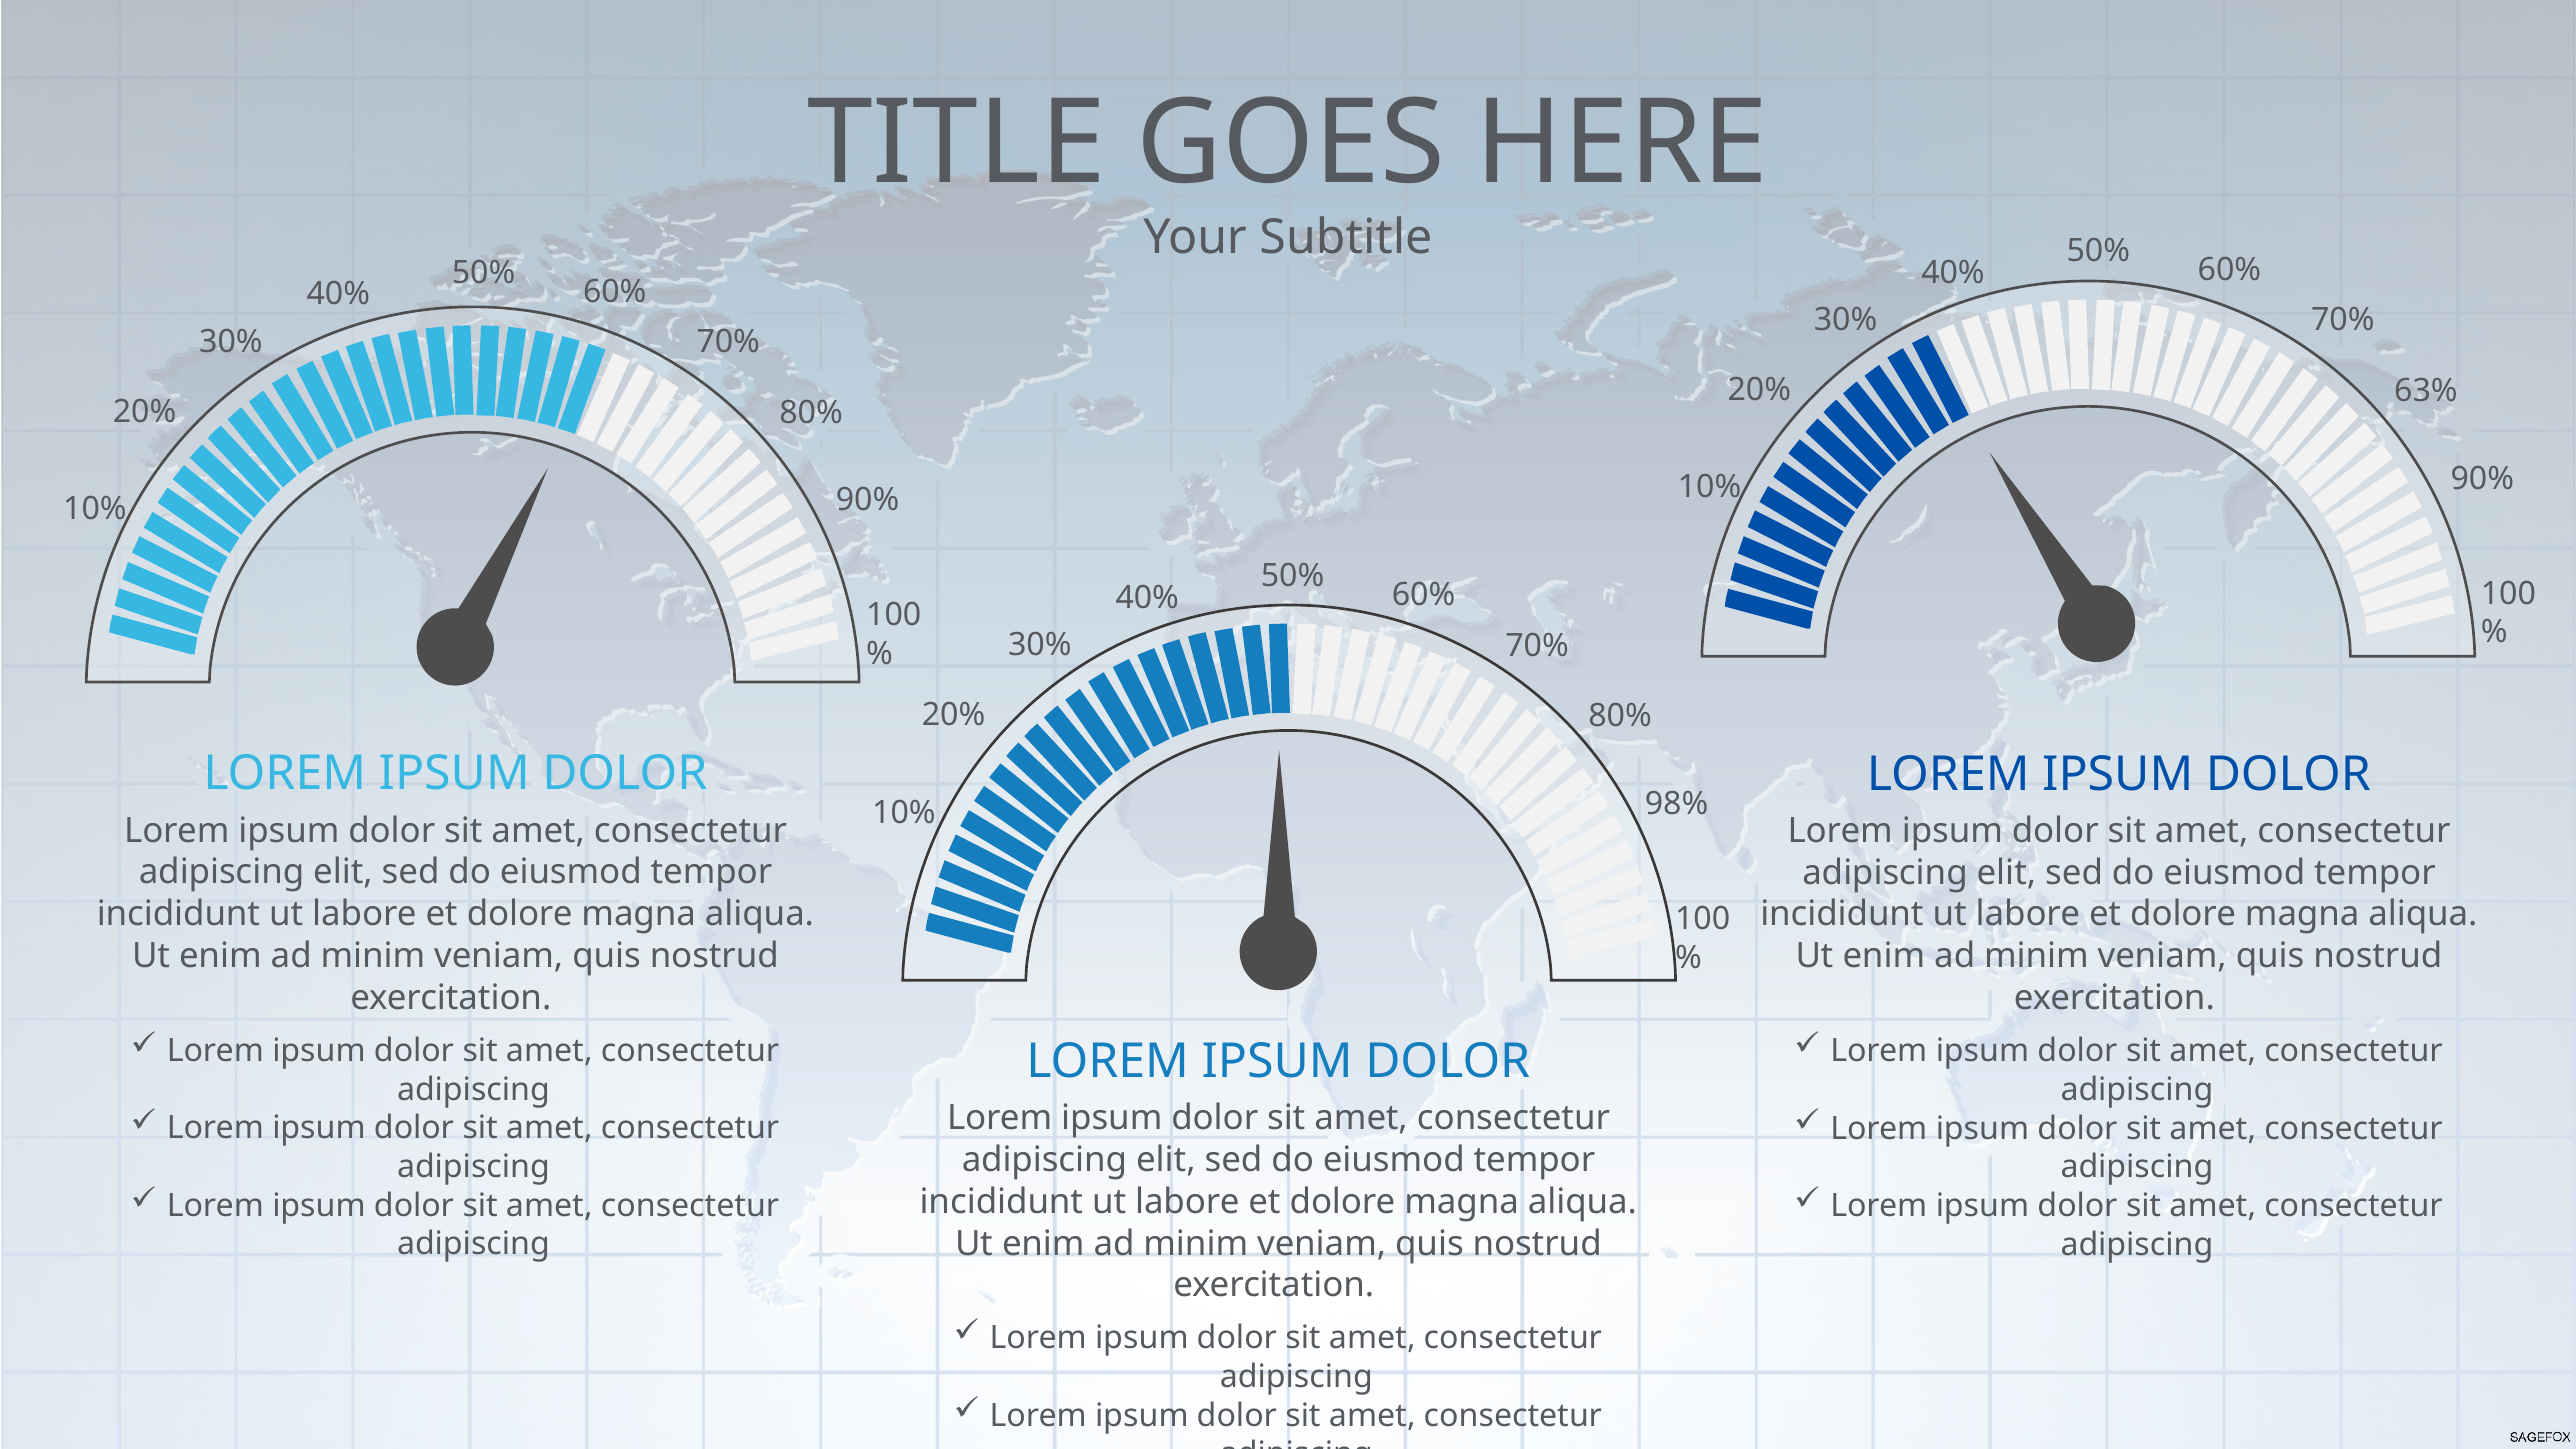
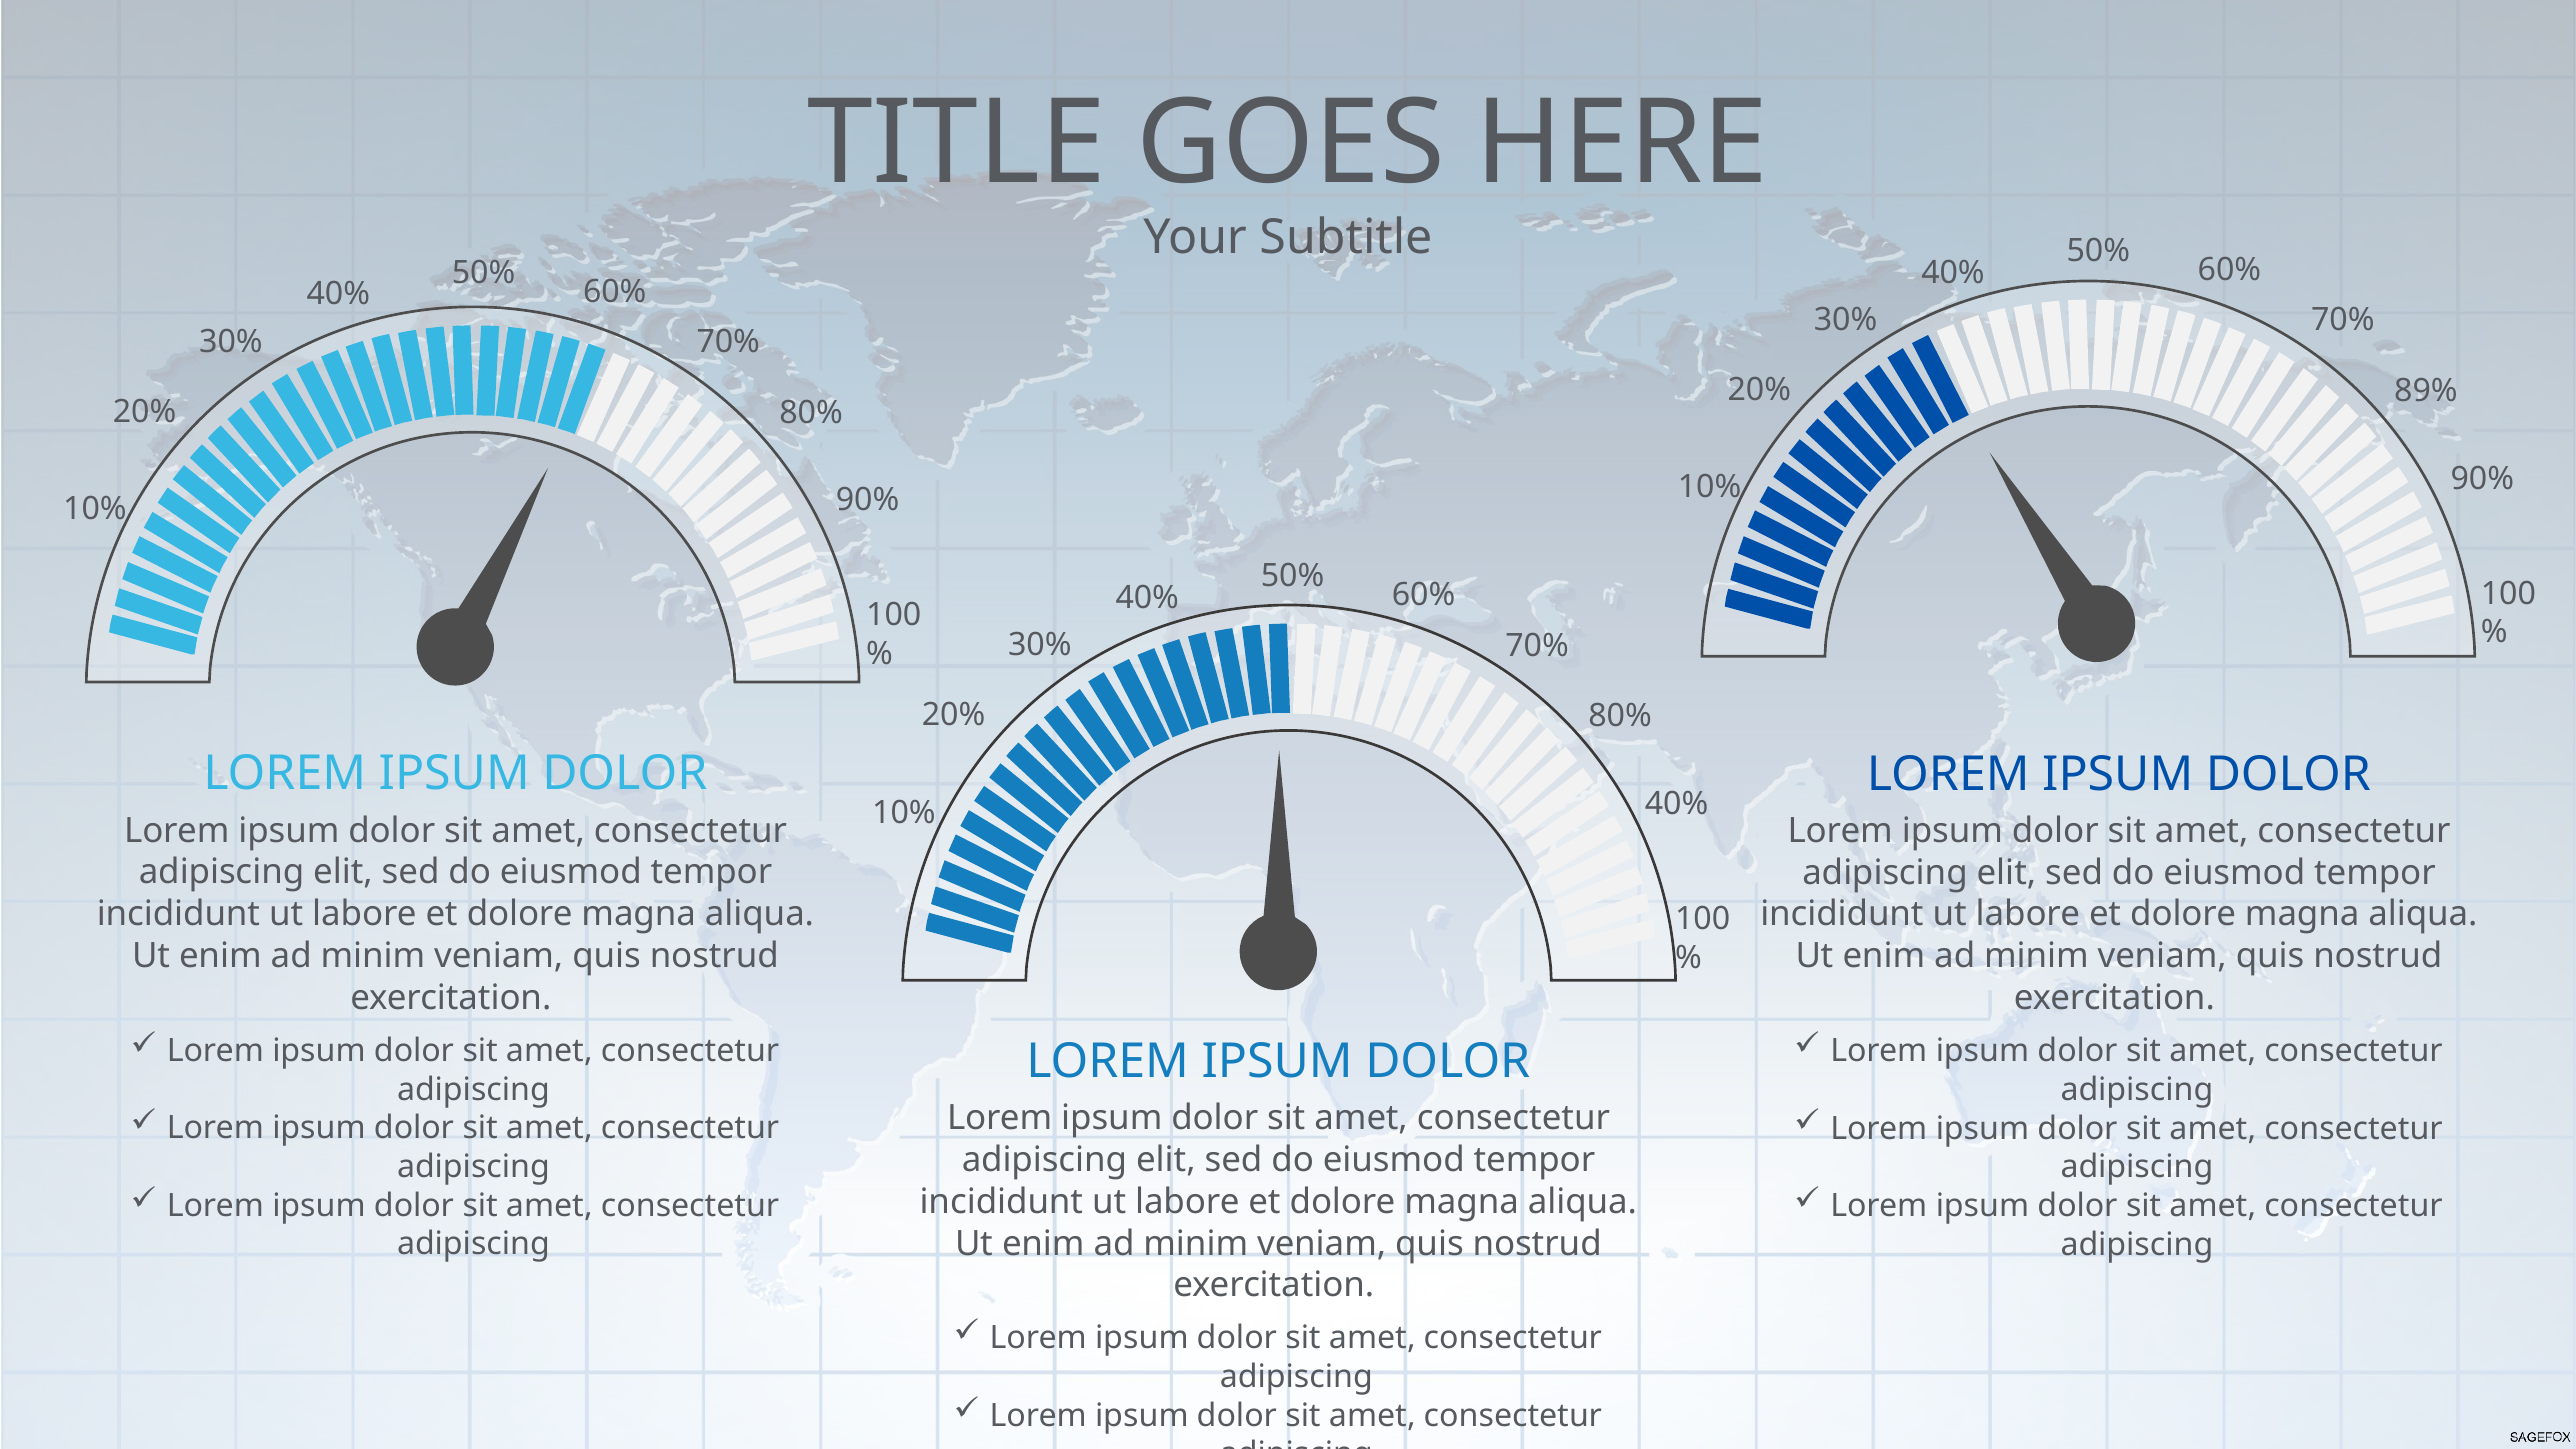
63%: 63% -> 89%
98% at (1677, 804): 98% -> 40%
